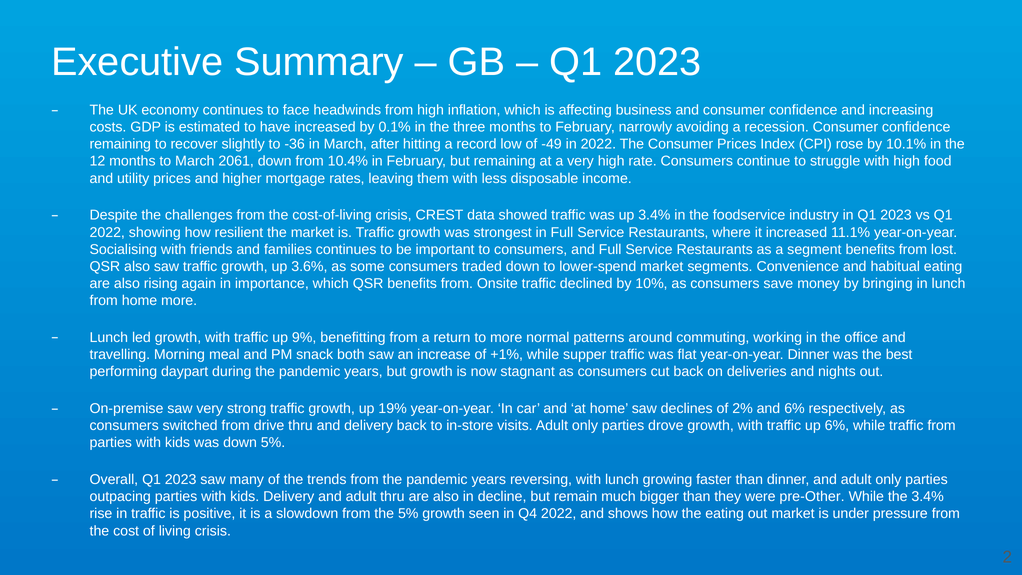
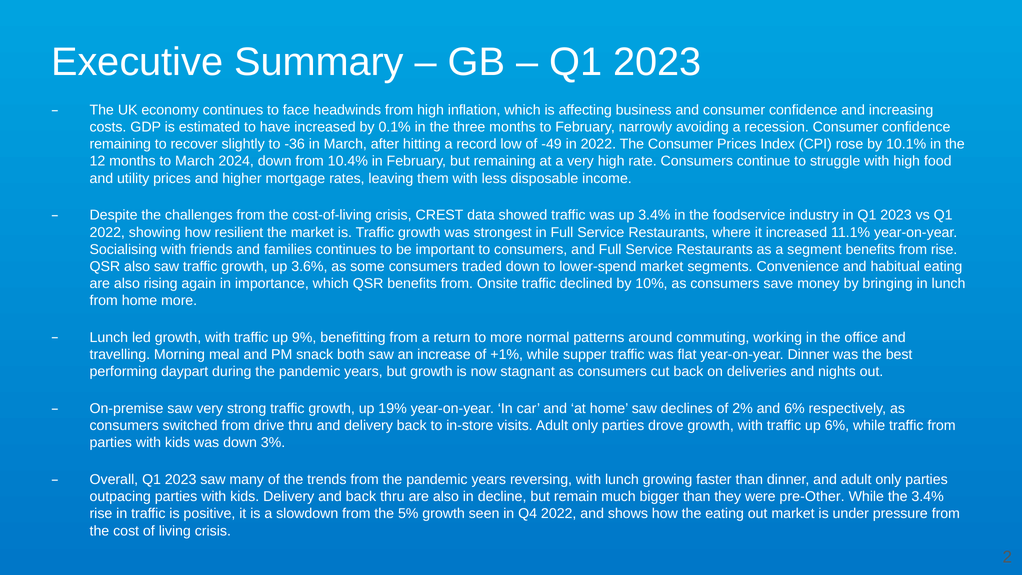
2061: 2061 -> 2024
from lost: lost -> rise
down 5%: 5% -> 3%
Delivery and adult: adult -> back
